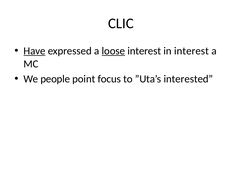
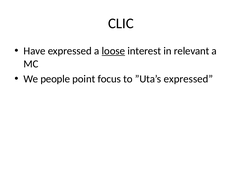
Have underline: present -> none
in interest: interest -> relevant
”Uta’s interested: interested -> expressed
